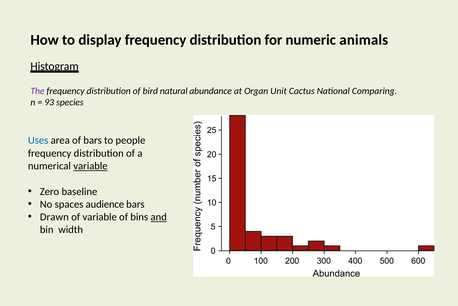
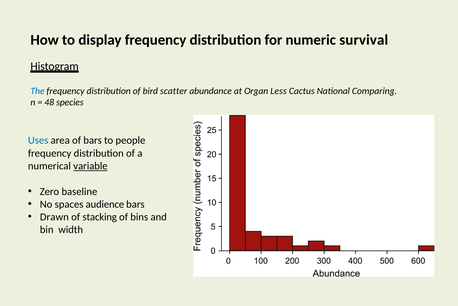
animals: animals -> survival
The colour: purple -> blue
natural: natural -> scatter
Unit: Unit -> Less
93: 93 -> 48
of variable: variable -> stacking
and underline: present -> none
